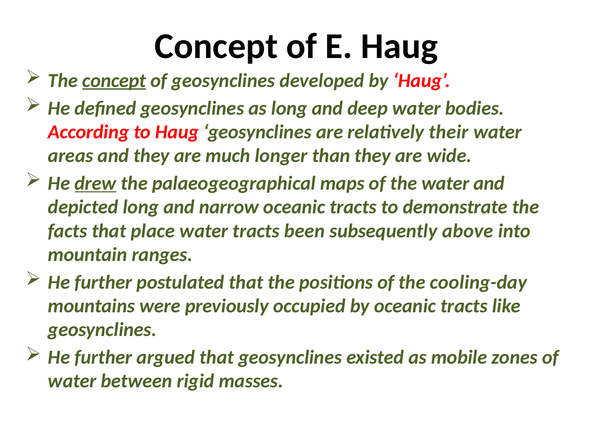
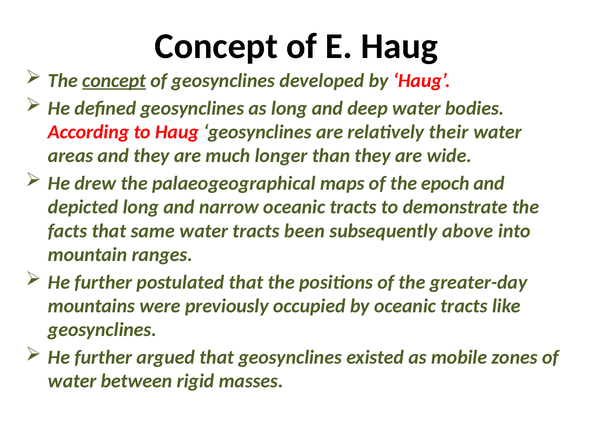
drew underline: present -> none
the water: water -> epoch
place: place -> same
cooling-day: cooling-day -> greater-day
